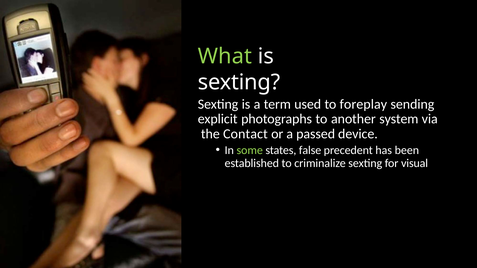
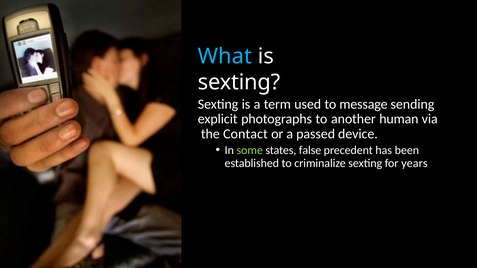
What colour: light green -> light blue
foreplay: foreplay -> message
system: system -> human
visual: visual -> years
